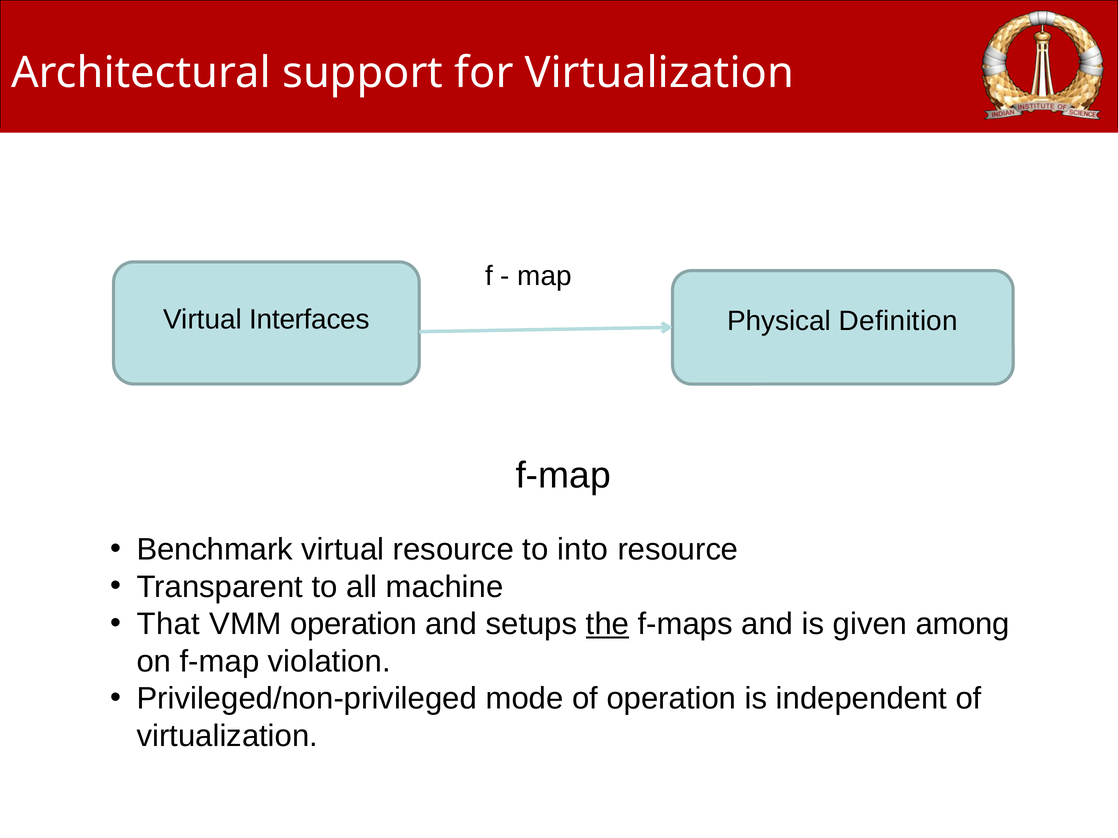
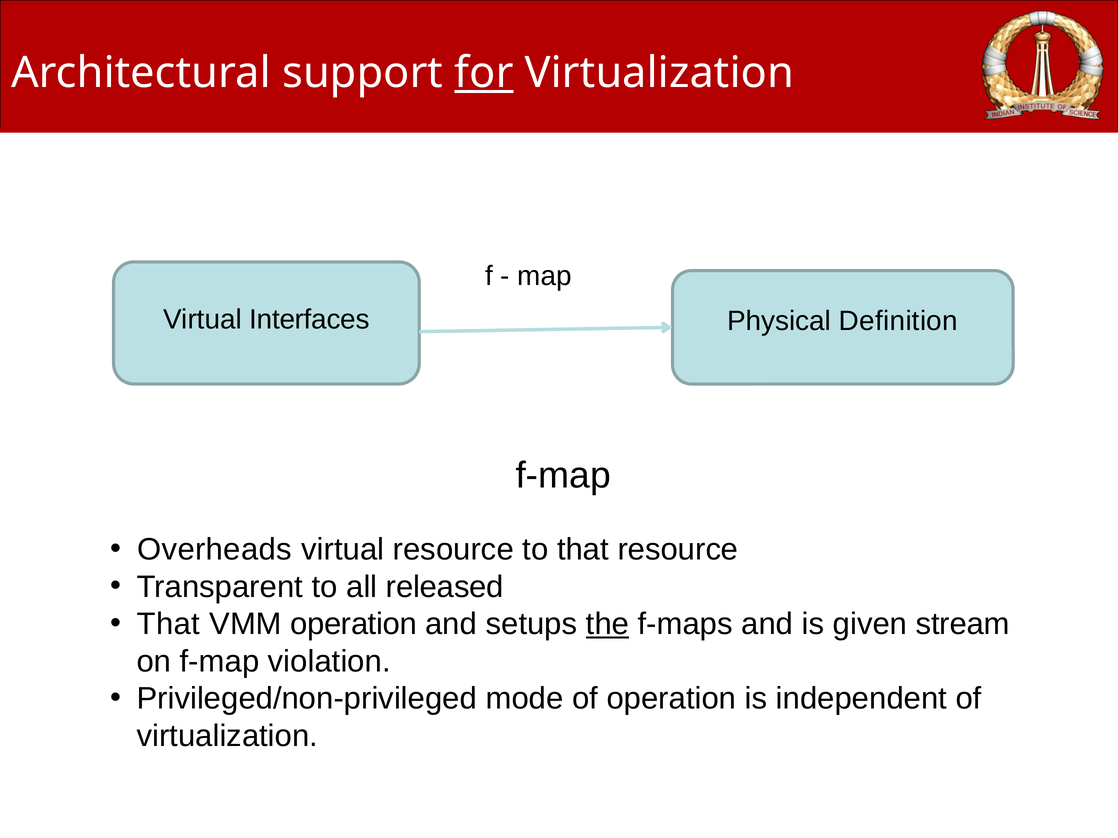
for underline: none -> present
Benchmark: Benchmark -> Overheads
to into: into -> that
machine: machine -> released
among: among -> stream
